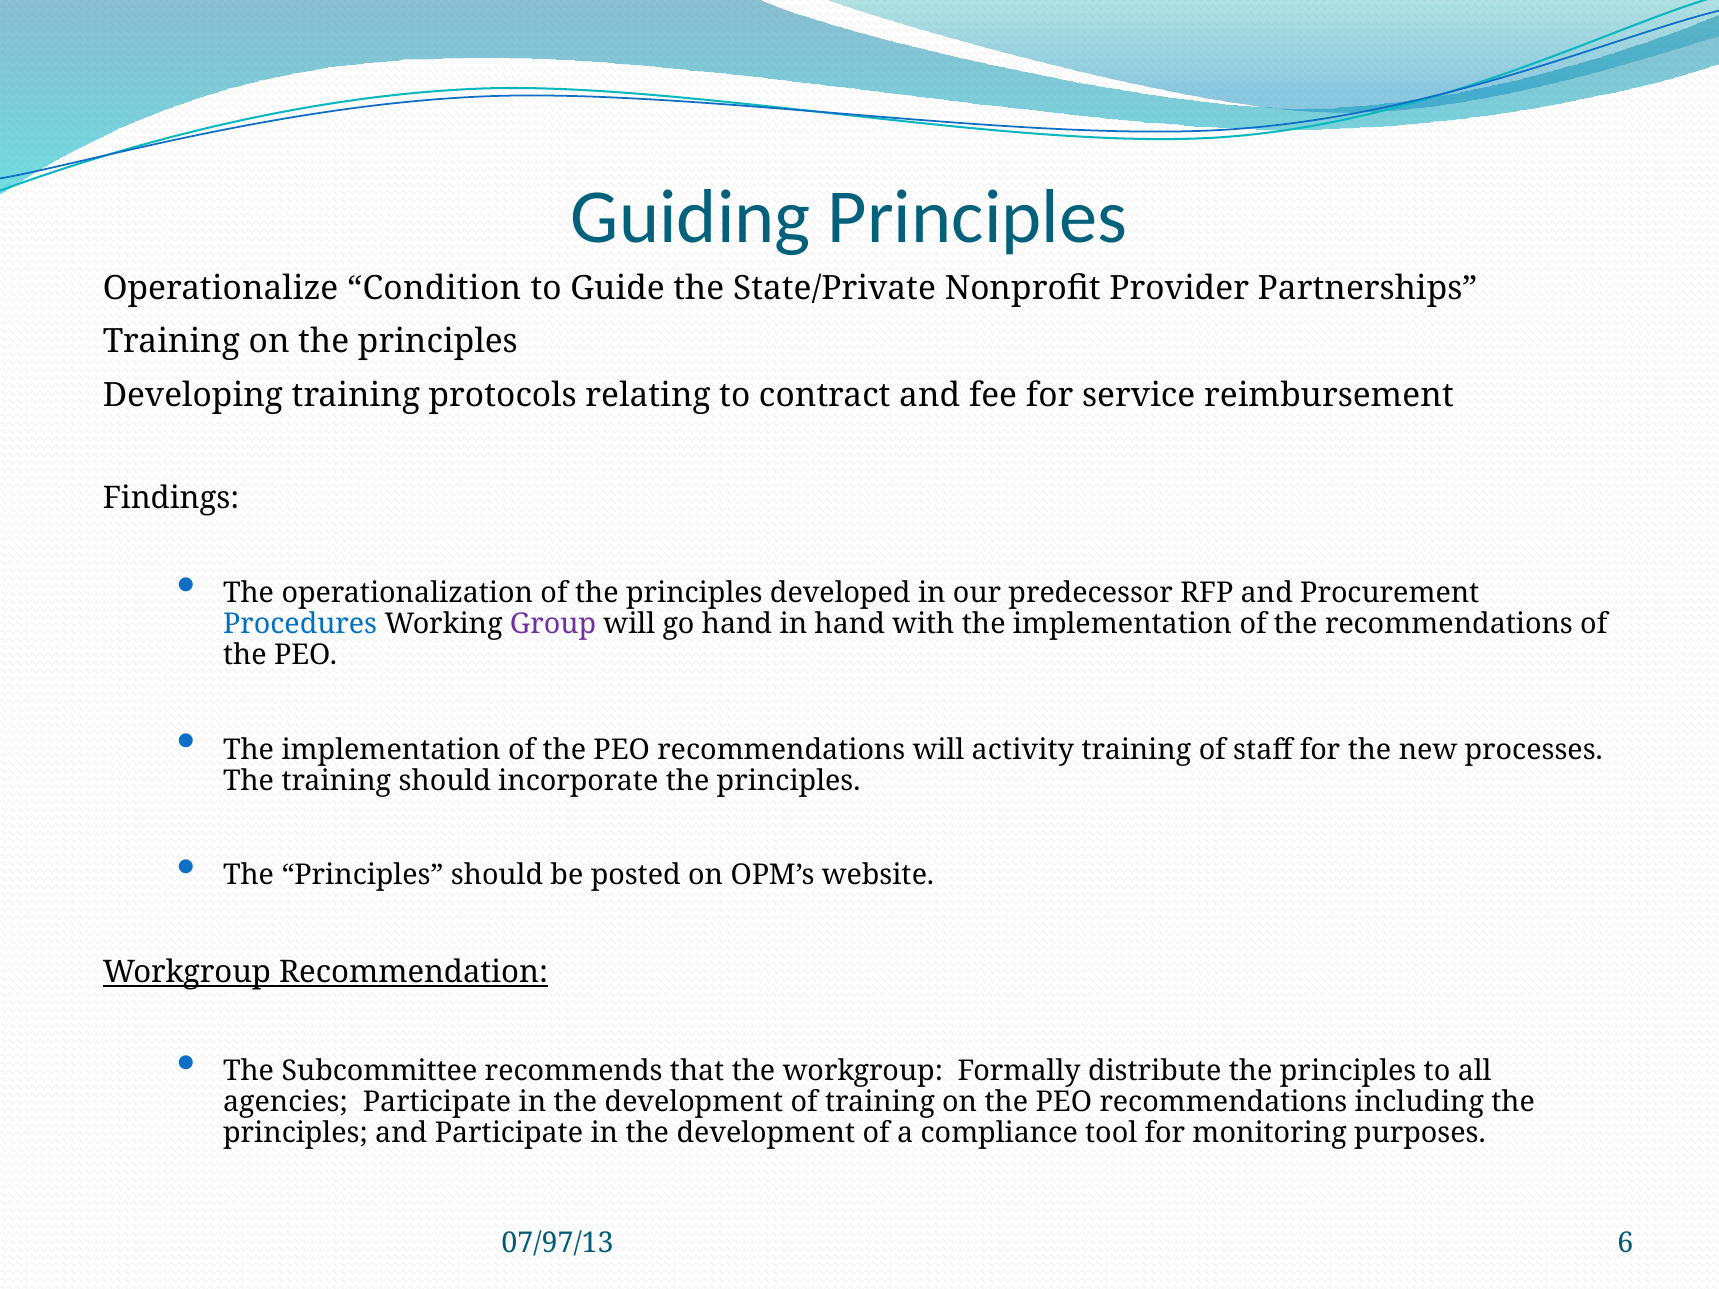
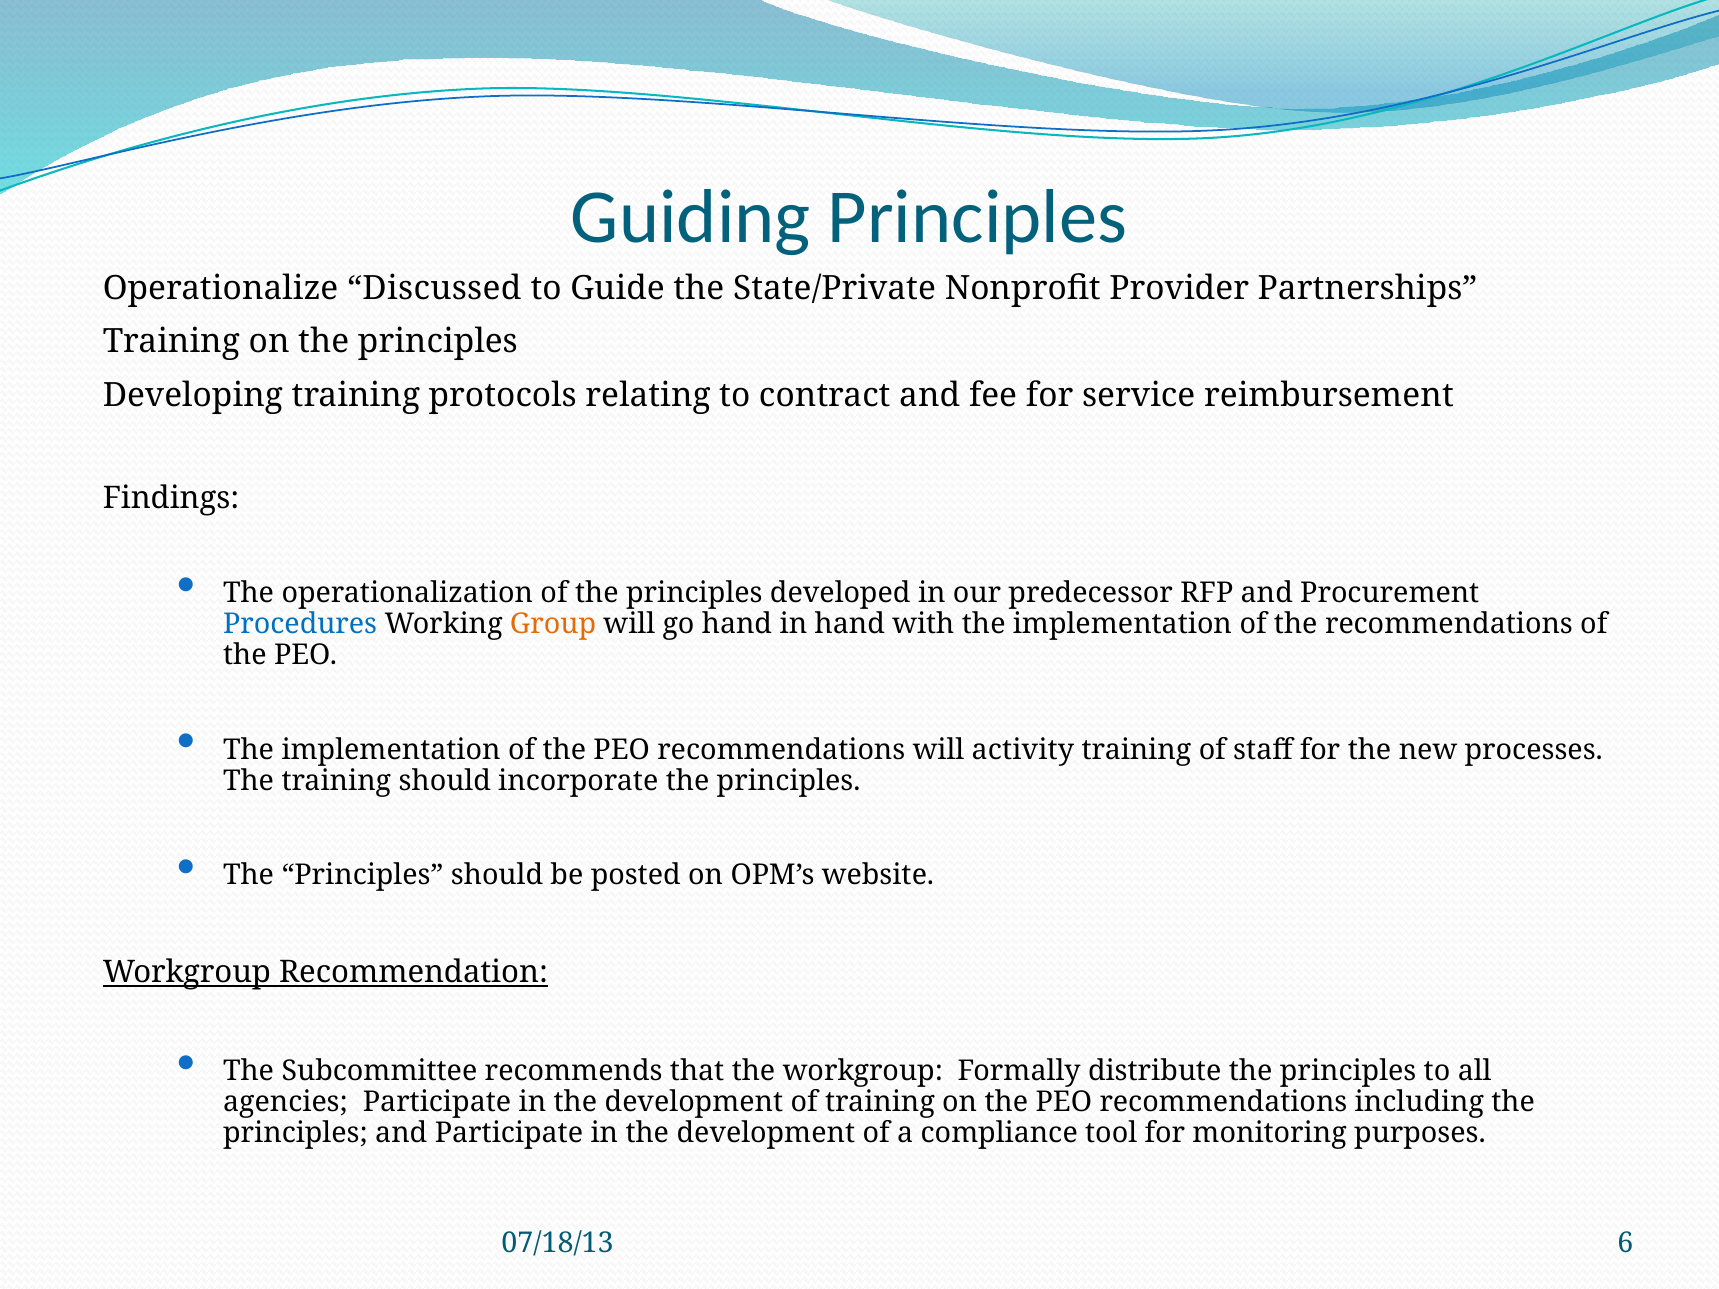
Condition: Condition -> Discussed
Group colour: purple -> orange
07/97/13: 07/97/13 -> 07/18/13
